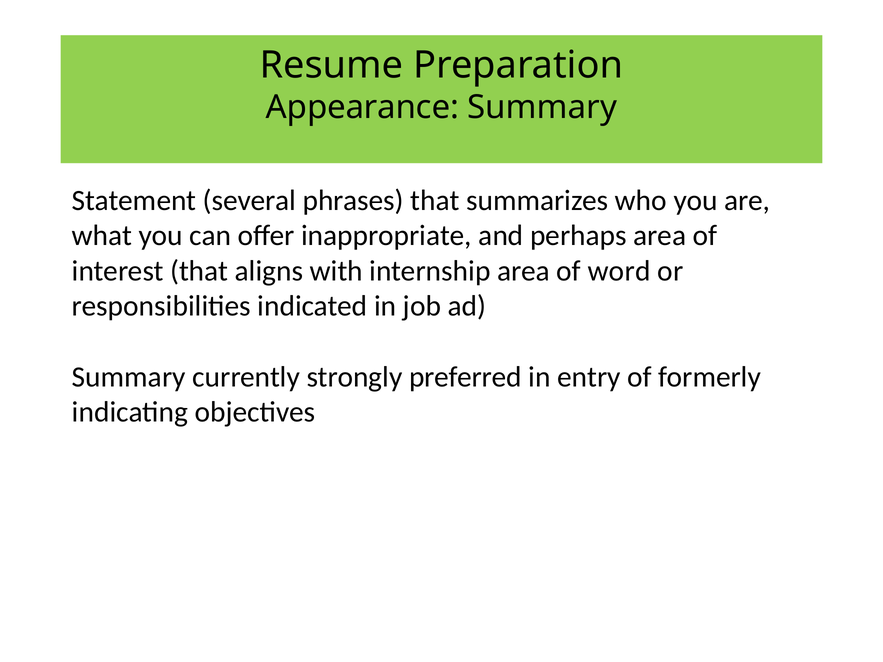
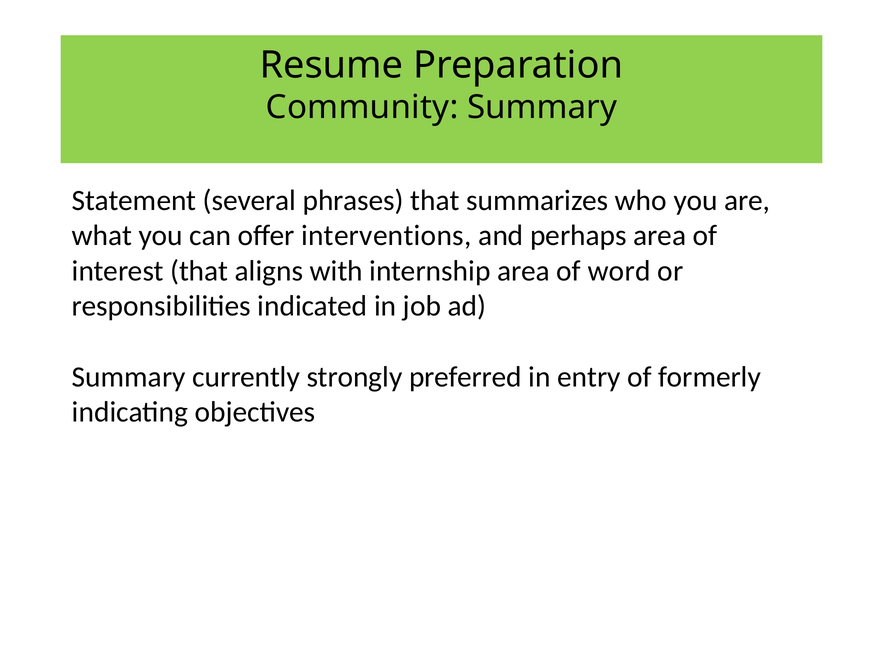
Appearance: Appearance -> Community
inappropriate: inappropriate -> interventions
